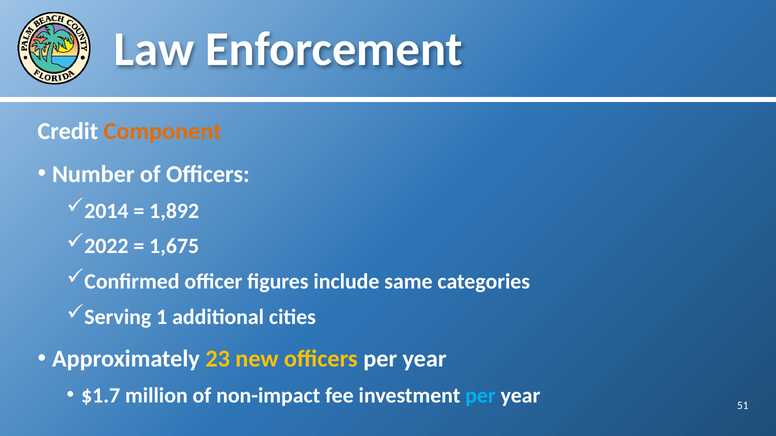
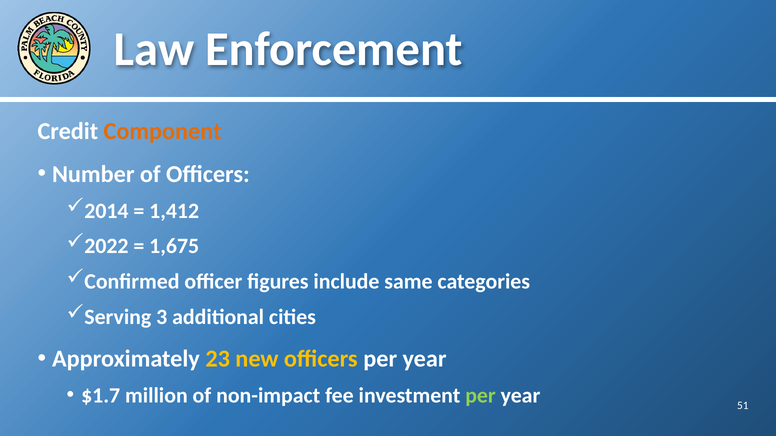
1,892: 1,892 -> 1,412
1: 1 -> 3
per at (481, 396) colour: light blue -> light green
